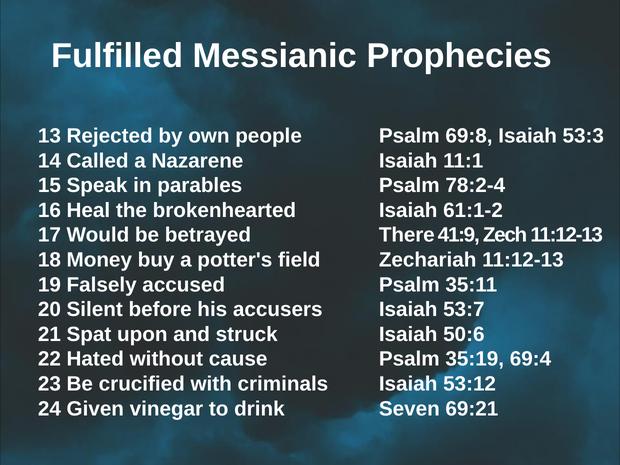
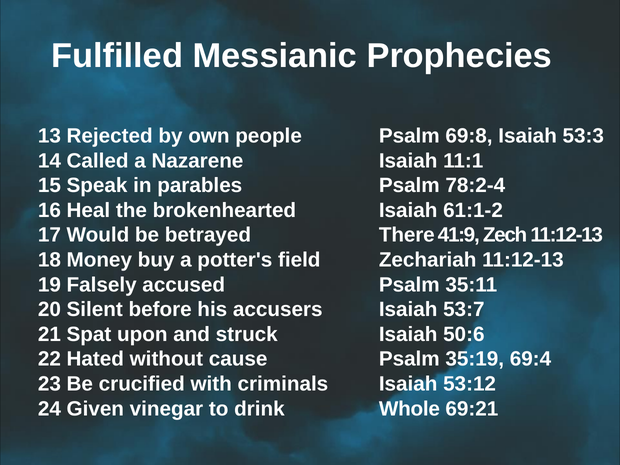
Seven: Seven -> Whole
